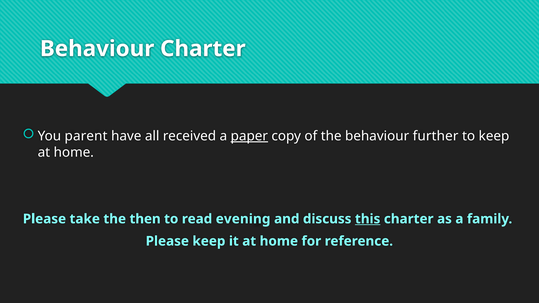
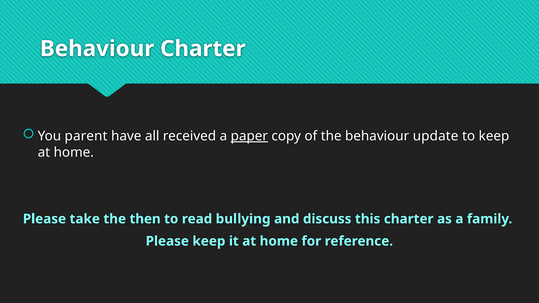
further: further -> update
evening: evening -> bullying
this underline: present -> none
